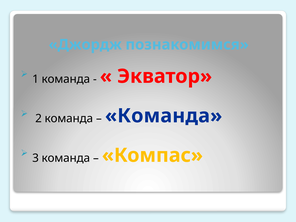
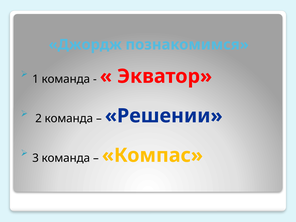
Команда at (164, 116): Команда -> Решении
